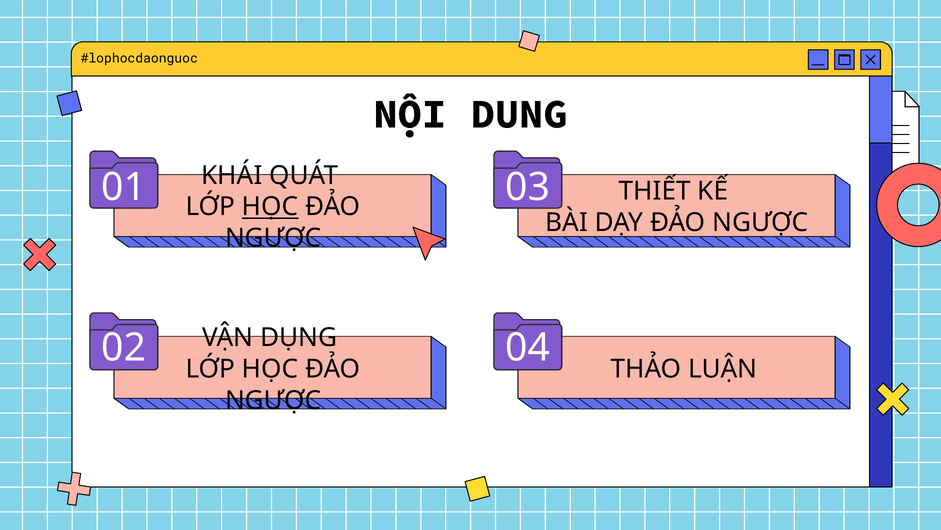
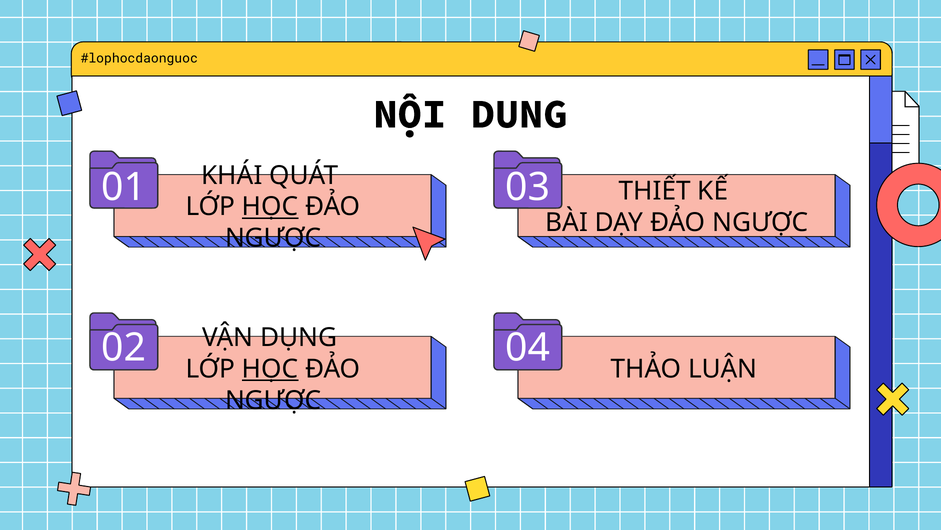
HỌC at (270, 369) underline: none -> present
